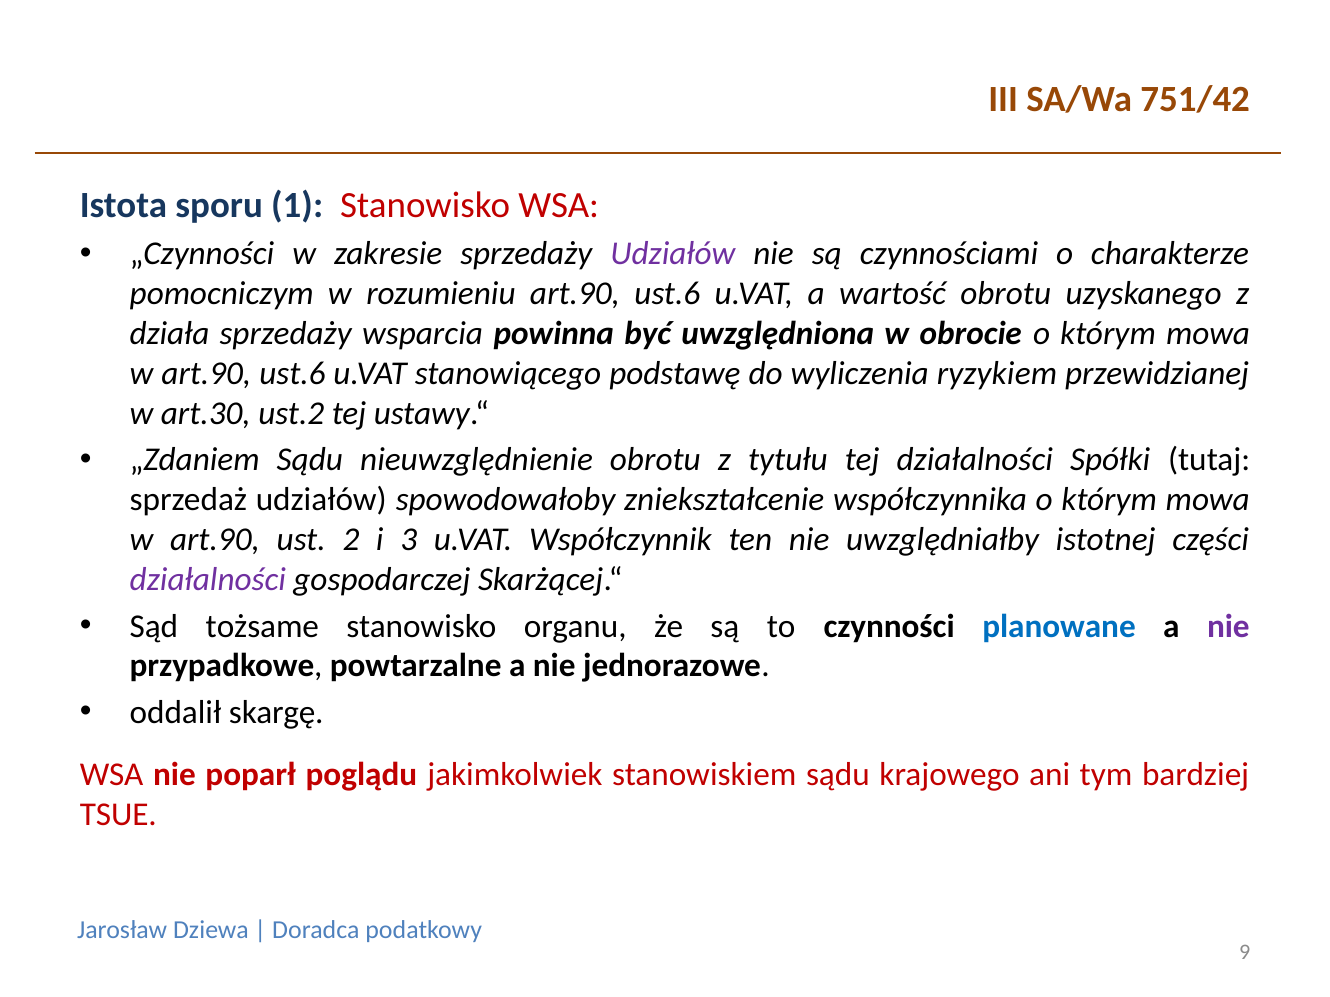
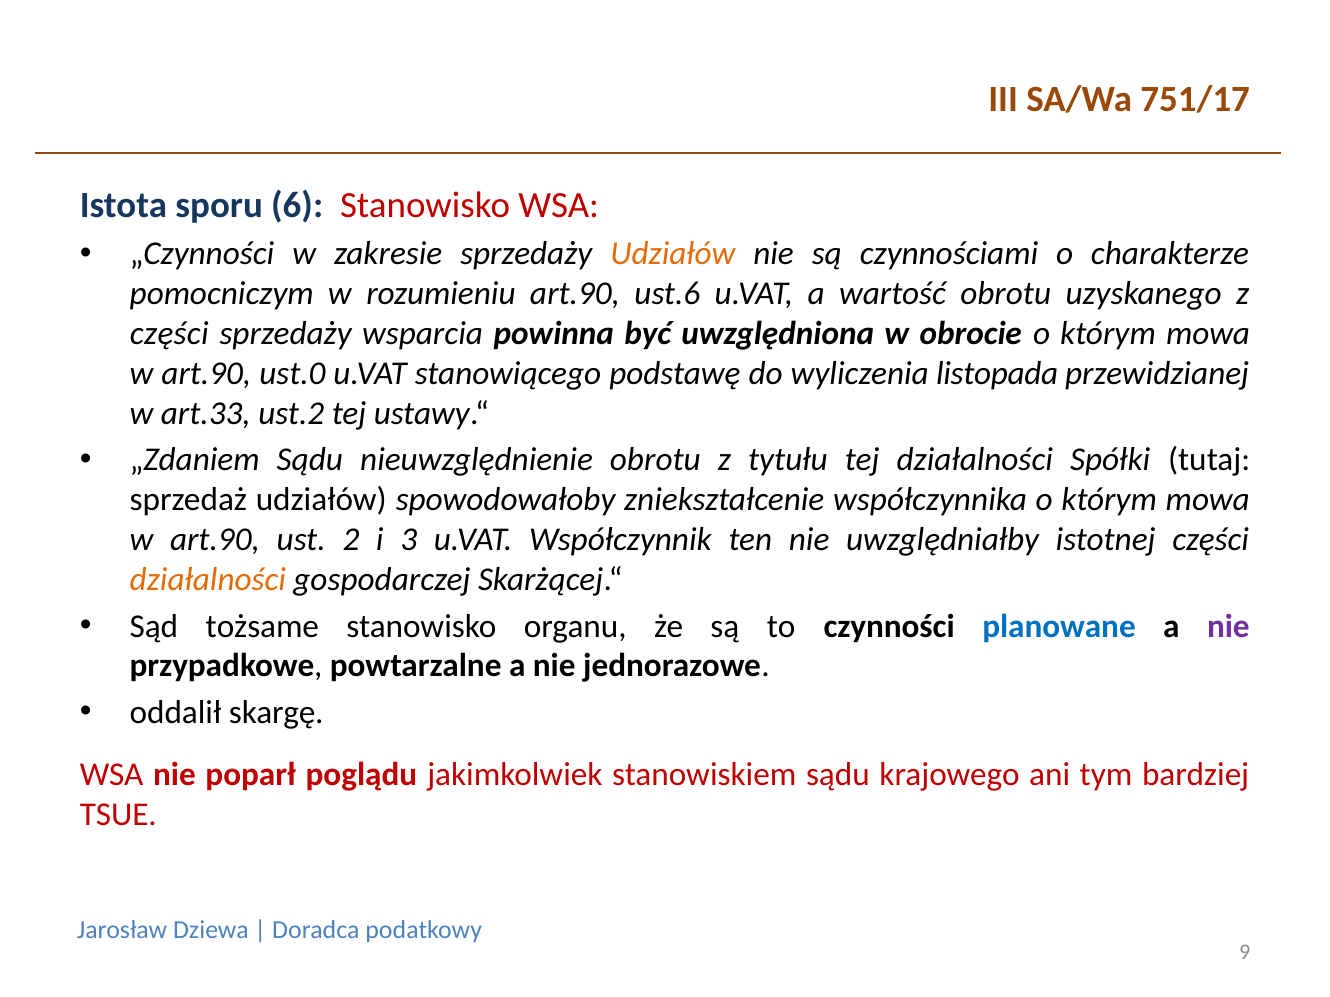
751/42: 751/42 -> 751/17
1: 1 -> 6
Udziałów at (673, 254) colour: purple -> orange
działa at (170, 334): działa -> części
w art.90 ust.6: ust.6 -> ust.0
ryzykiem: ryzykiem -> listopada
art.30: art.30 -> art.33
działalności at (208, 580) colour: purple -> orange
